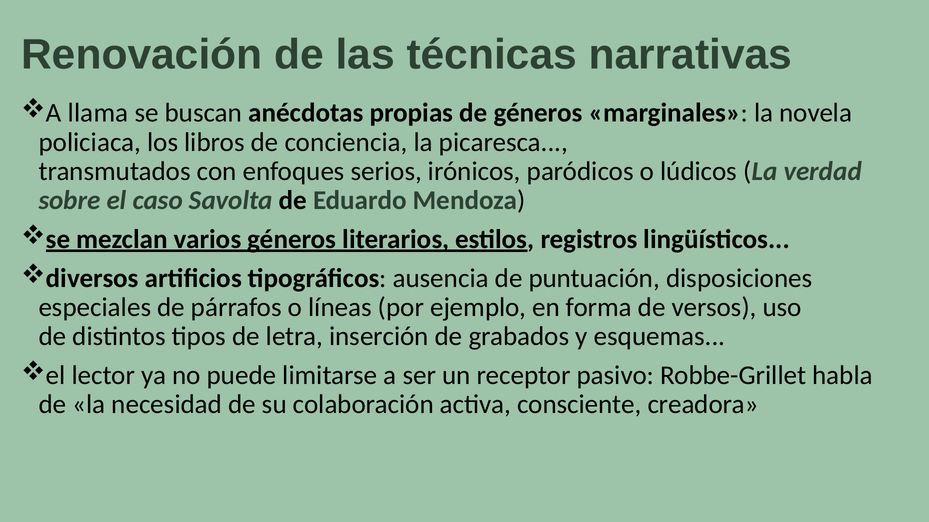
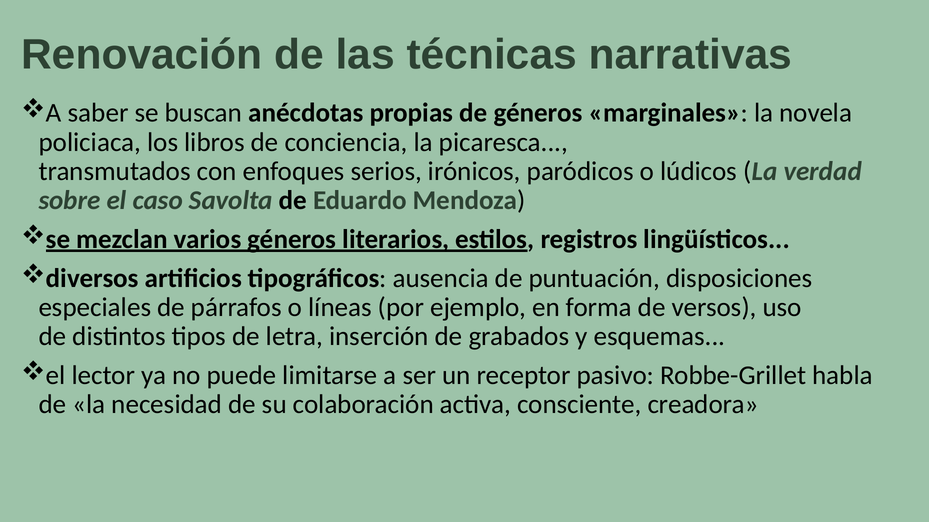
llama: llama -> saber
